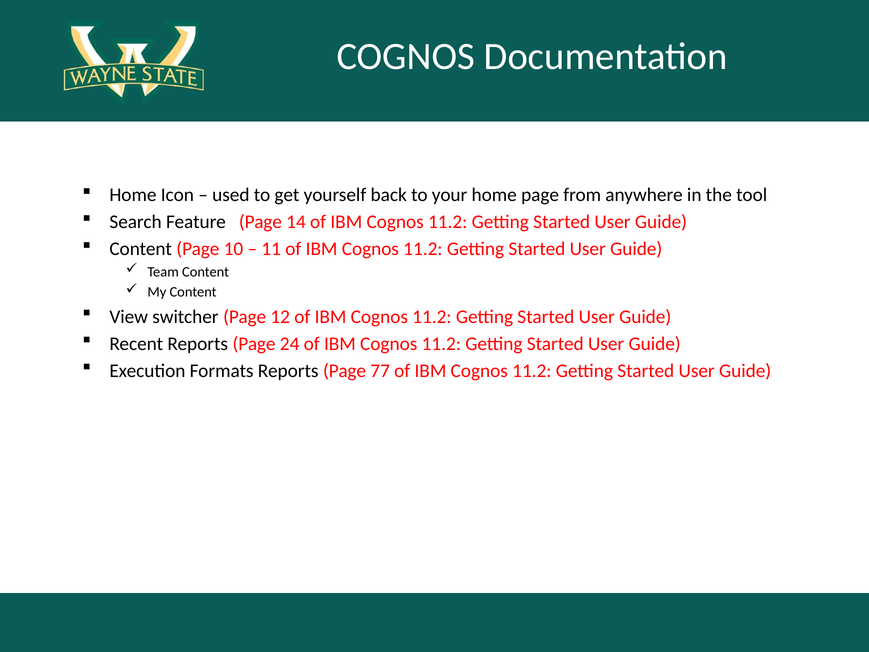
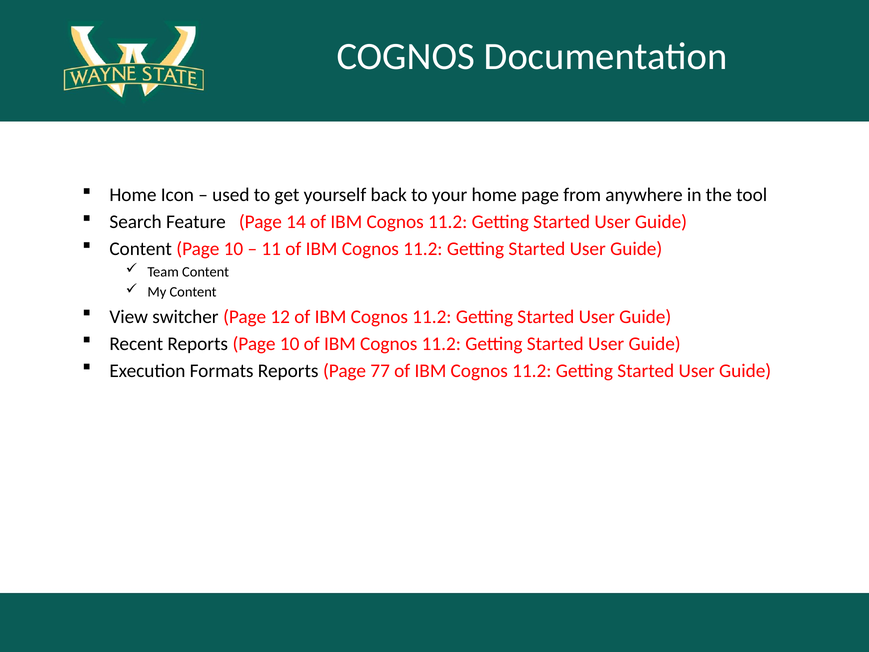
Reports Page 24: 24 -> 10
